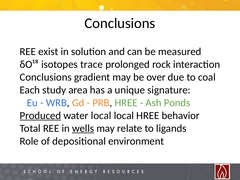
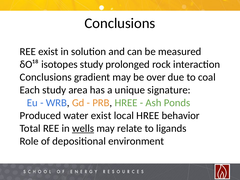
isotopes trace: trace -> study
Produced underline: present -> none
water local: local -> exist
